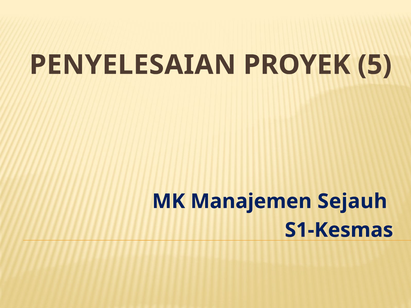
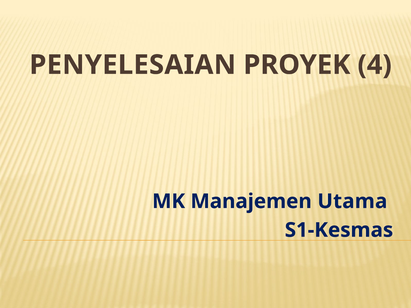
5: 5 -> 4
Sejauh: Sejauh -> Utama
